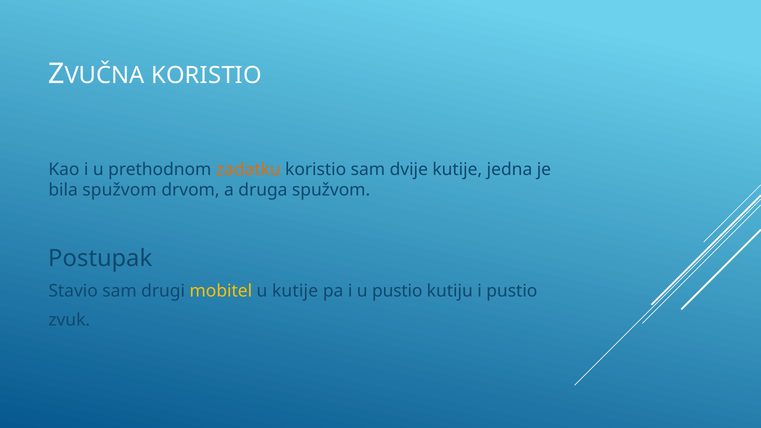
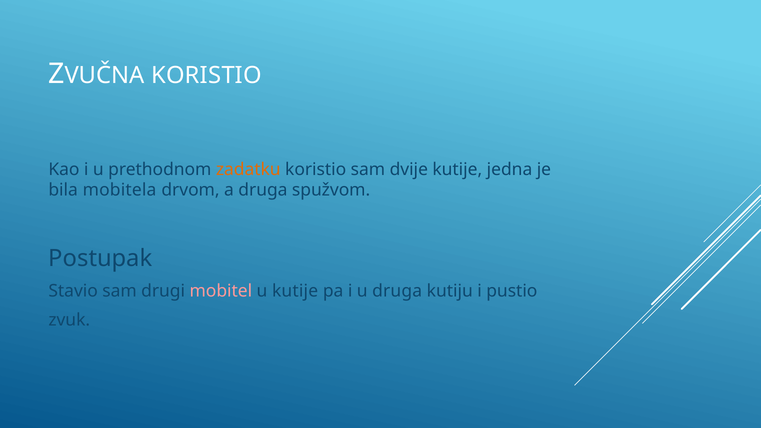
bila spužvom: spužvom -> mobitela
mobitel colour: yellow -> pink
u pustio: pustio -> druga
